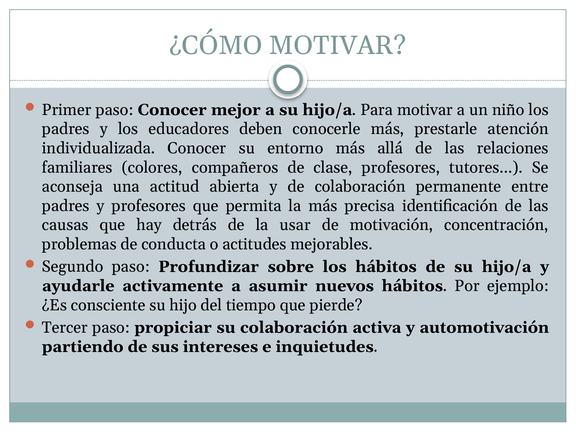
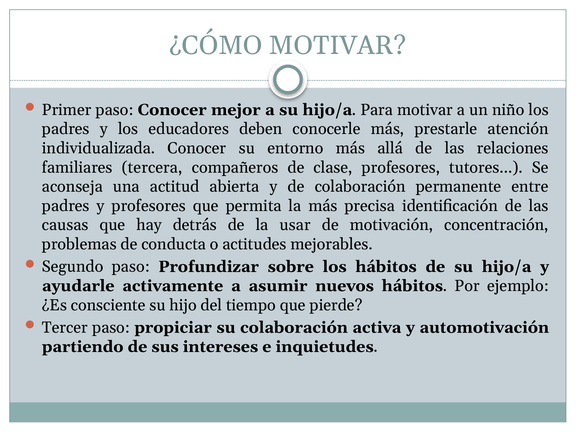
colores: colores -> tercera
